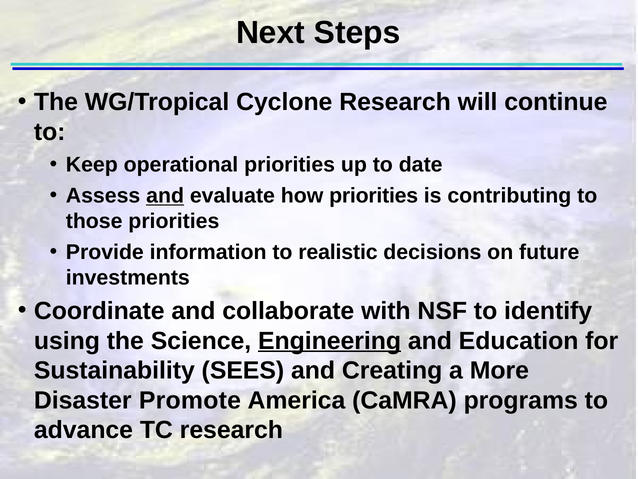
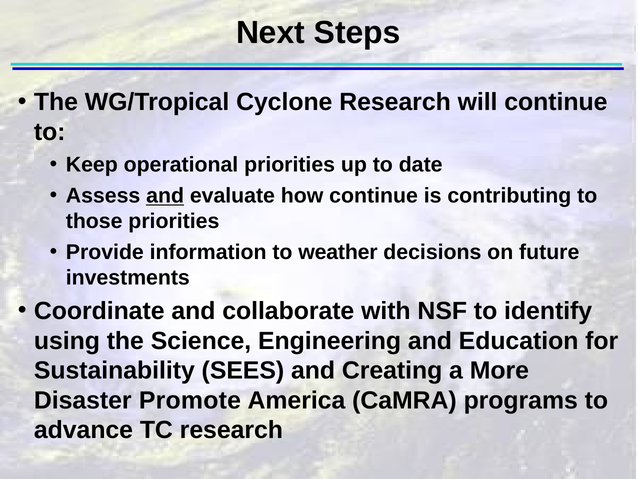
how priorities: priorities -> continue
realistic: realistic -> weather
Engineering underline: present -> none
